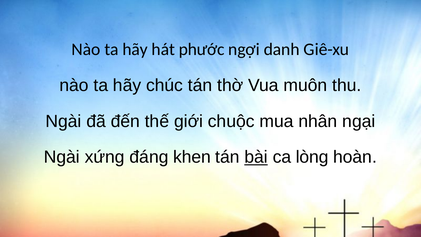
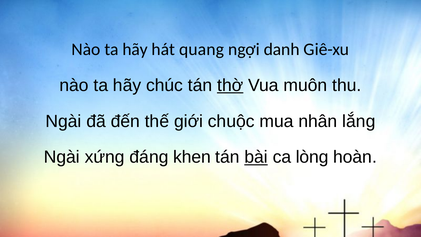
phước: phước -> quang
thờ underline: none -> present
ngại: ngại -> lắng
